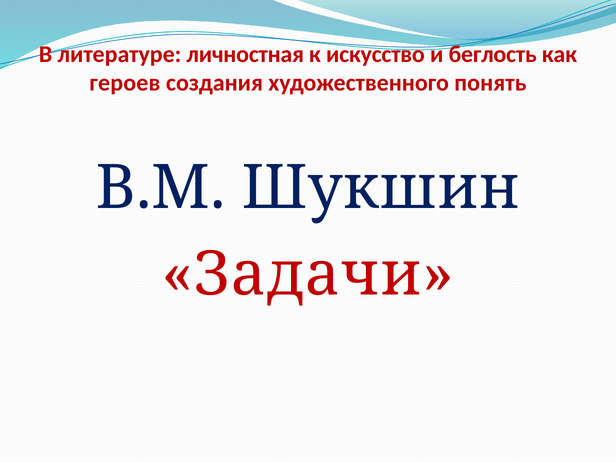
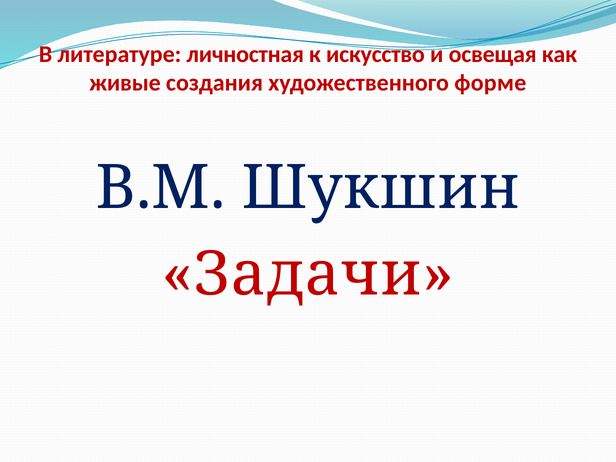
беглость: беглость -> освещая
героев: героев -> живые
понять: понять -> форме
